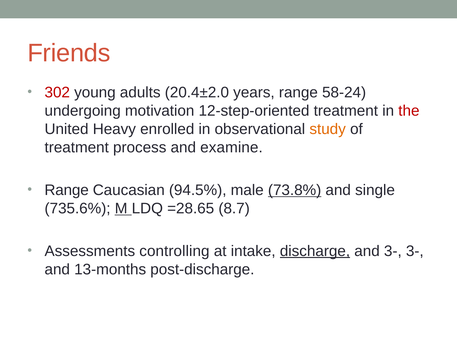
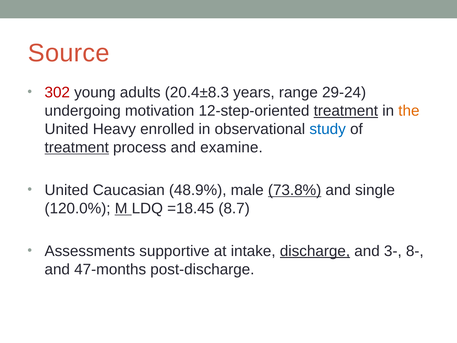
Friends: Friends -> Source
20.4±2.0: 20.4±2.0 -> 20.4±8.3
58-24: 58-24 -> 29-24
treatment at (346, 111) underline: none -> present
the colour: red -> orange
study colour: orange -> blue
treatment at (77, 147) underline: none -> present
Range at (67, 190): Range -> United
94.5%: 94.5% -> 48.9%
735.6%: 735.6% -> 120.0%
=28.65: =28.65 -> =18.45
controlling: controlling -> supportive
3- 3-: 3- -> 8-
13-months: 13-months -> 47-months
